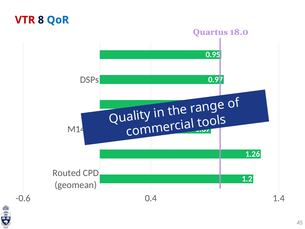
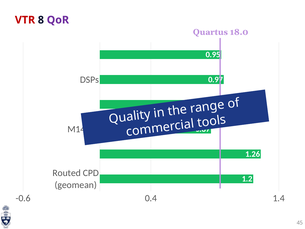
QoR colour: blue -> purple
